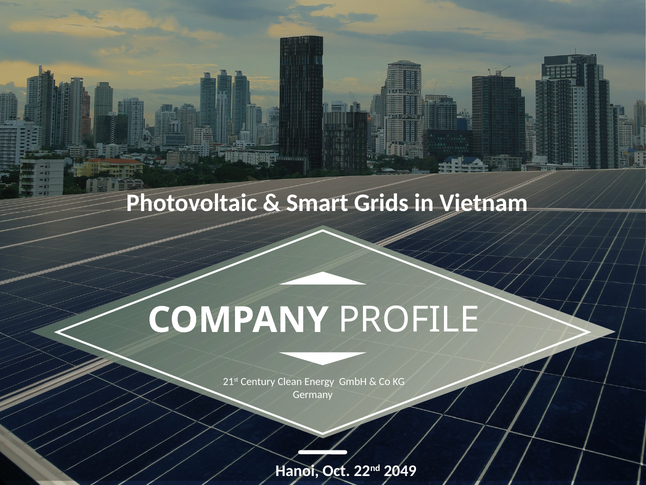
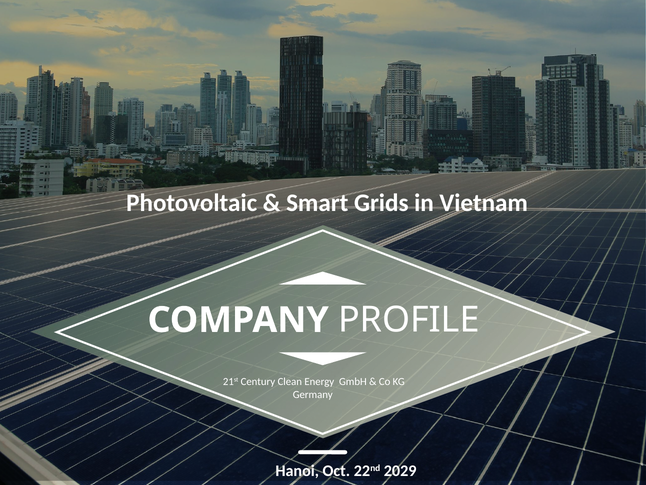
2049: 2049 -> 2029
